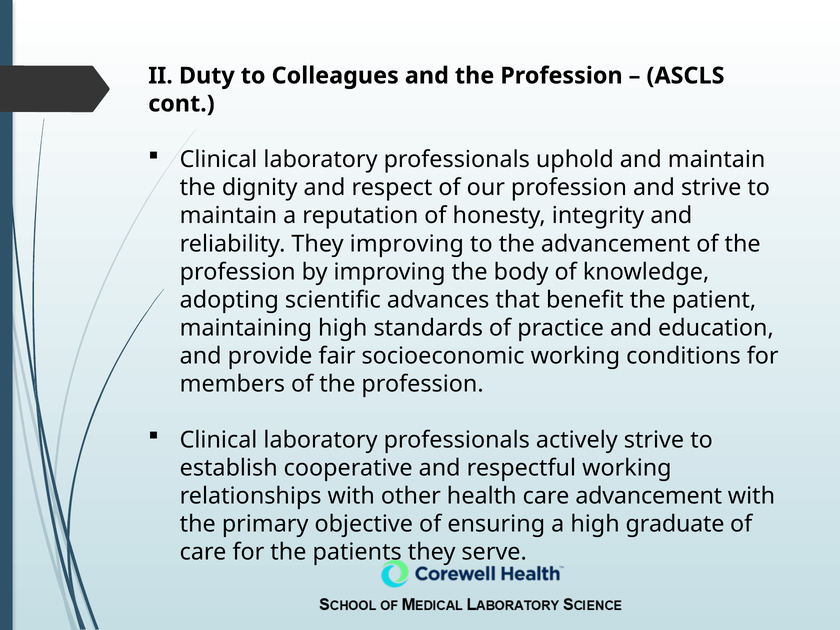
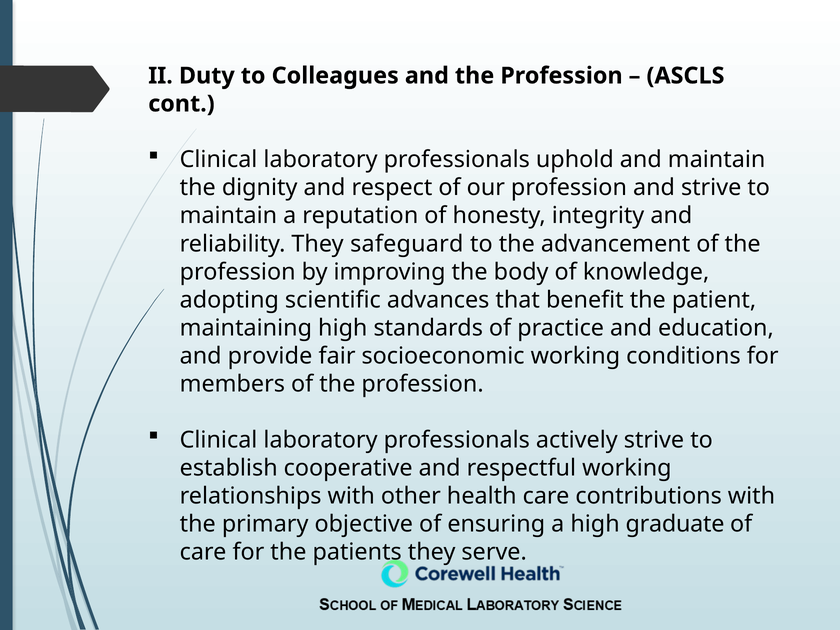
They improving: improving -> safeguard
care advancement: advancement -> contributions
